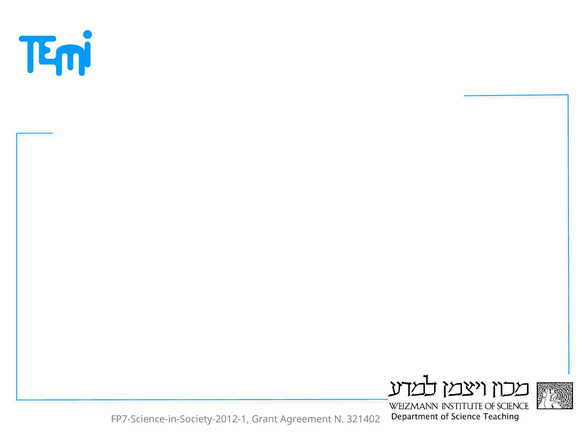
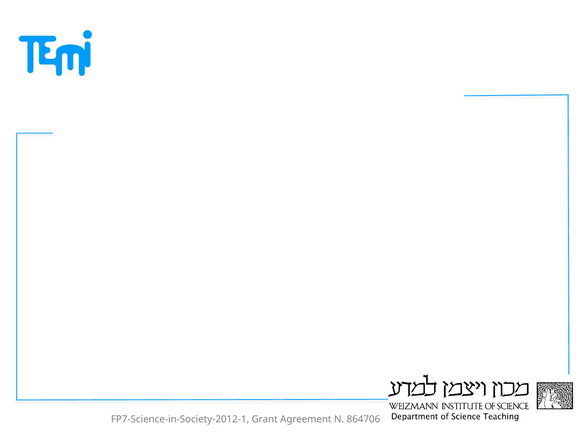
321402: 321402 -> 864706
